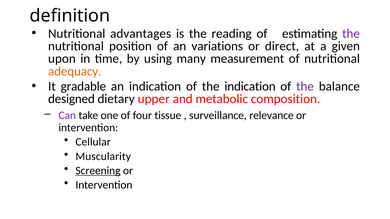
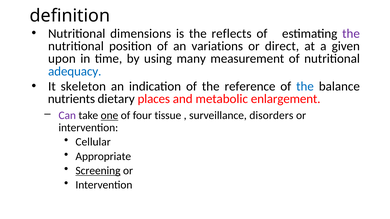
advantages: advantages -> dimensions
reading: reading -> reflects
adequacy colour: orange -> blue
gradable: gradable -> skeleton
the indication: indication -> reference
the at (305, 86) colour: purple -> blue
designed: designed -> nutrients
upper: upper -> places
composition: composition -> enlargement
one underline: none -> present
relevance: relevance -> disorders
Muscularity: Muscularity -> Appropriate
